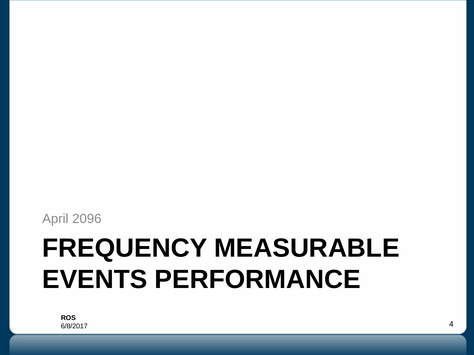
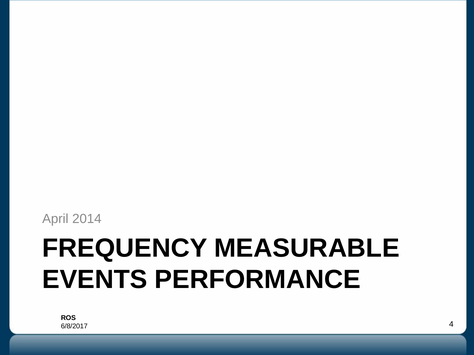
2096: 2096 -> 2014
